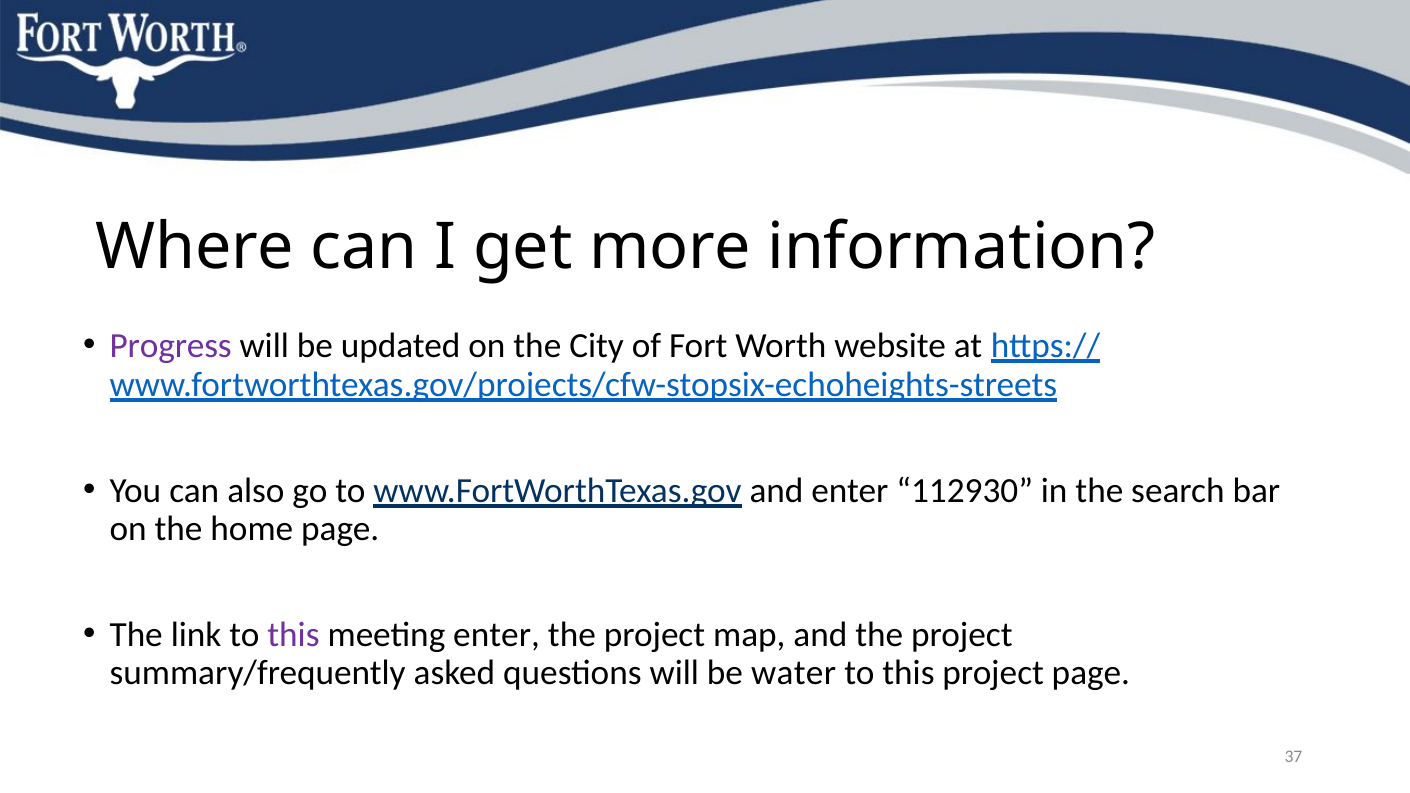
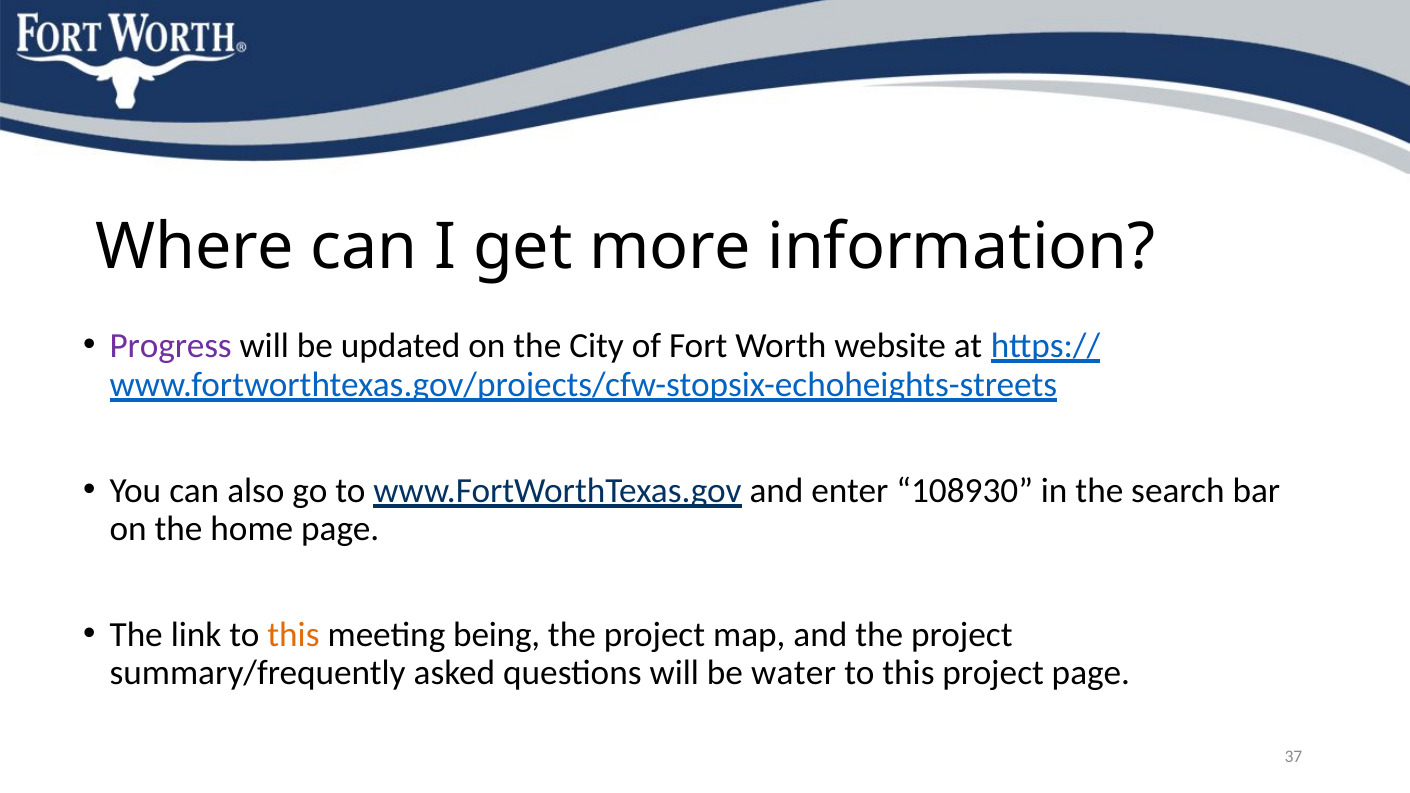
112930: 112930 -> 108930
this at (293, 635) colour: purple -> orange
meeting enter: enter -> being
